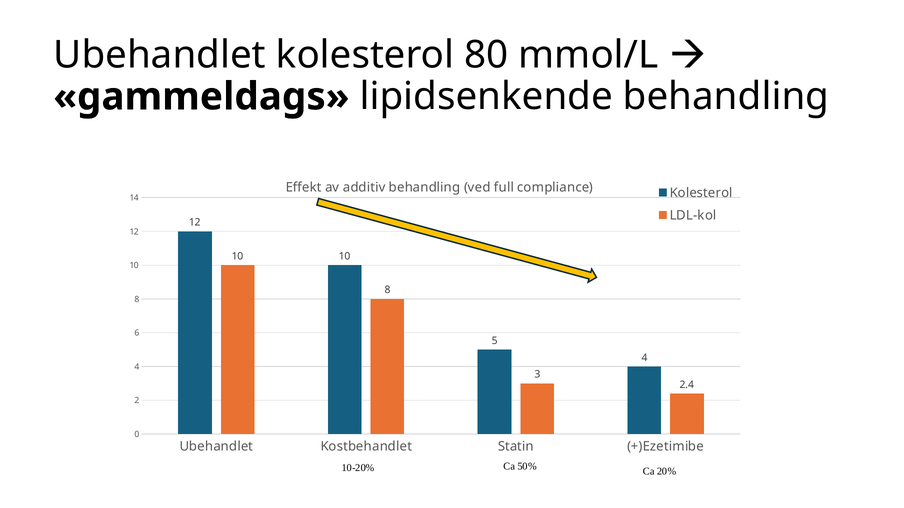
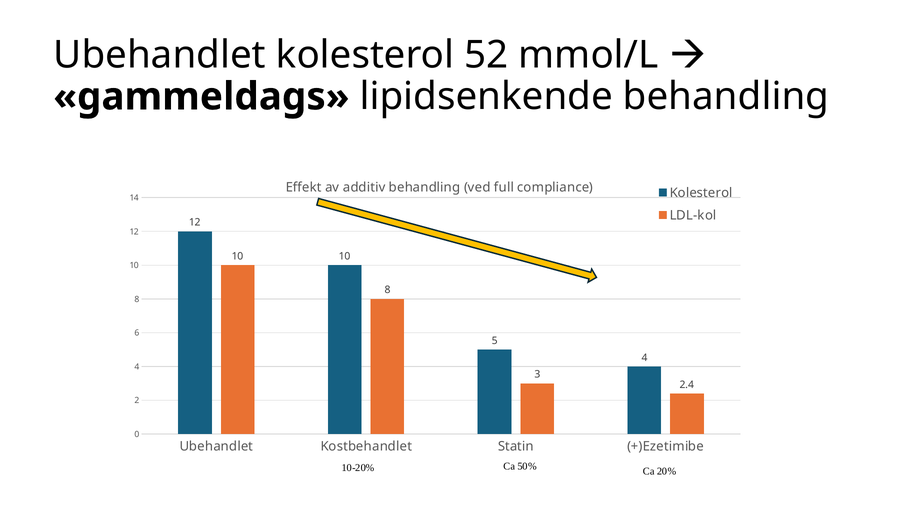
80: 80 -> 52
